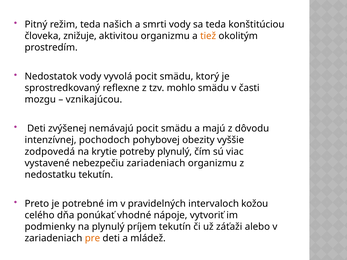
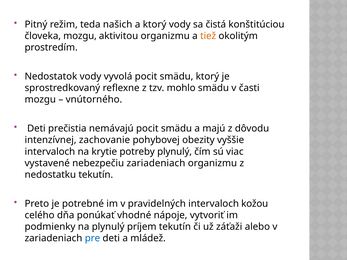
a smrti: smrti -> ktorý
sa teda: teda -> čistá
človeka znižuje: znižuje -> mozgu
vznikajúcou: vznikajúcou -> vnútorného
zvýšenej: zvýšenej -> prečistia
pochodoch: pochodoch -> zachovanie
zodpovedá at (50, 152): zodpovedá -> intervaloch
pre colour: orange -> blue
